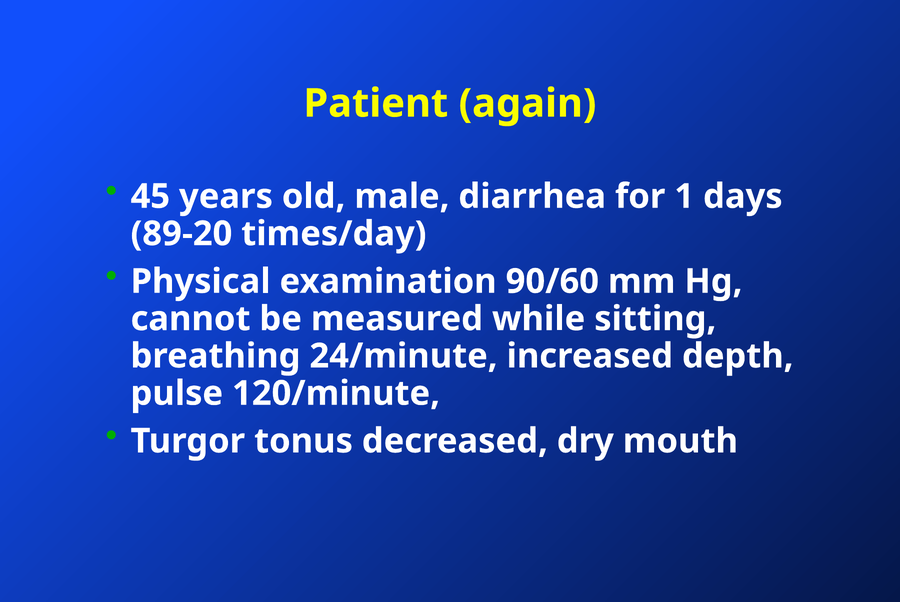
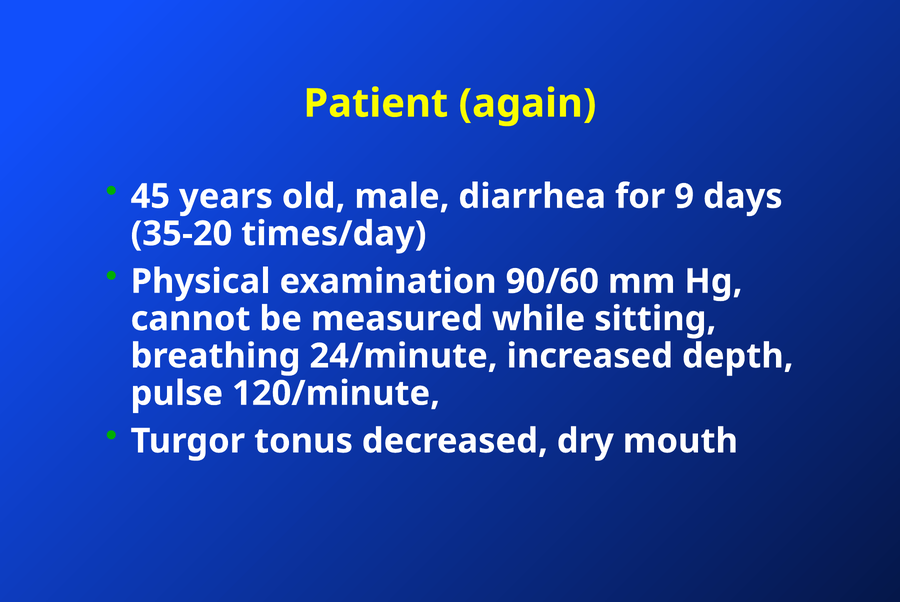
1: 1 -> 9
89-20: 89-20 -> 35-20
